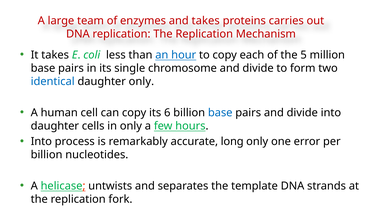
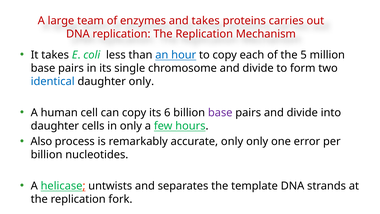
base at (220, 112) colour: blue -> purple
Into at (41, 141): Into -> Also
accurate long: long -> only
